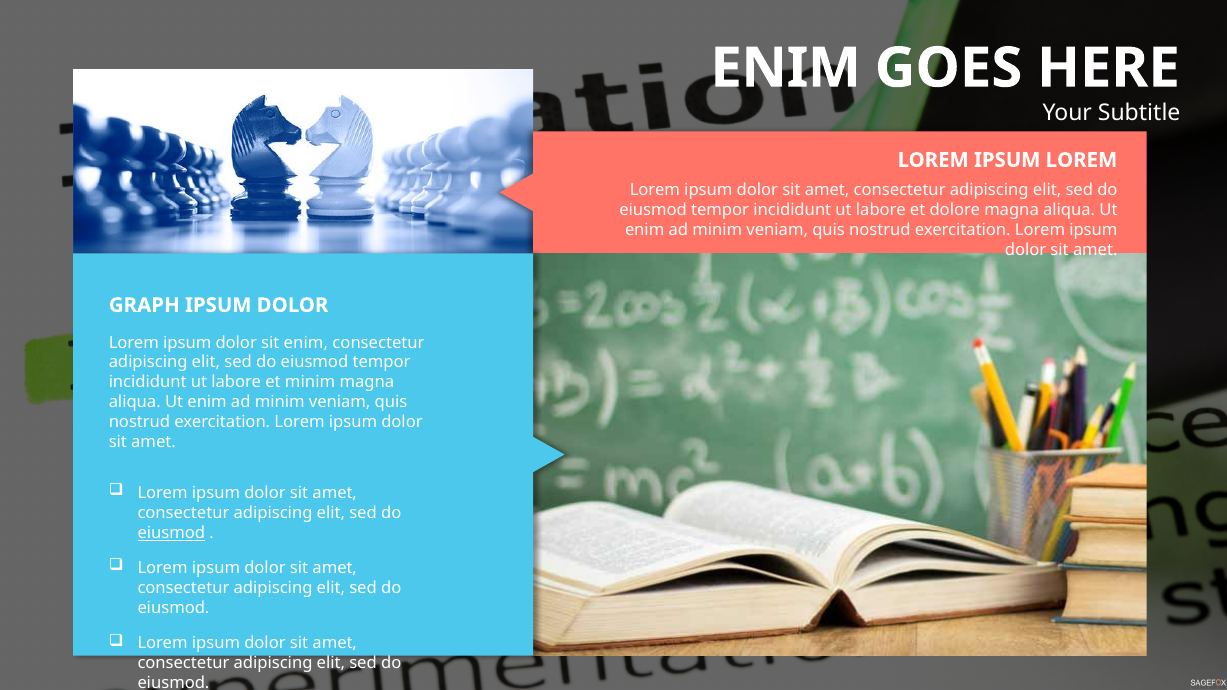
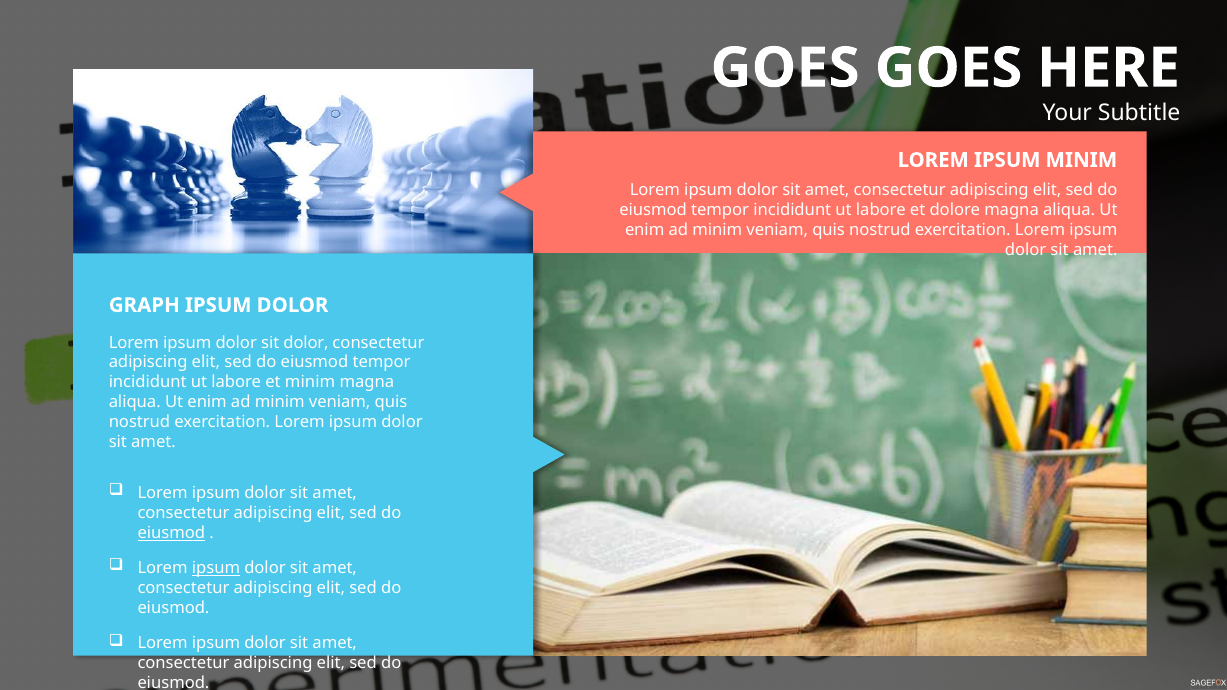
ENIM at (786, 68): ENIM -> GOES
IPSUM LOREM: LOREM -> MINIM
sit enim: enim -> dolor
ipsum at (216, 568) underline: none -> present
